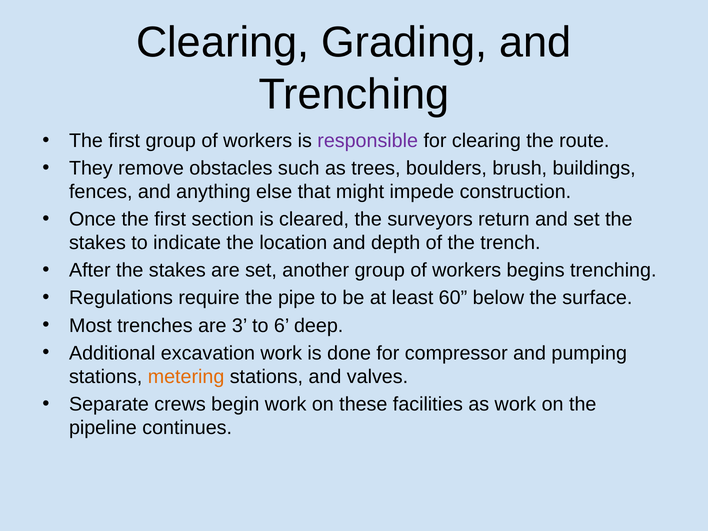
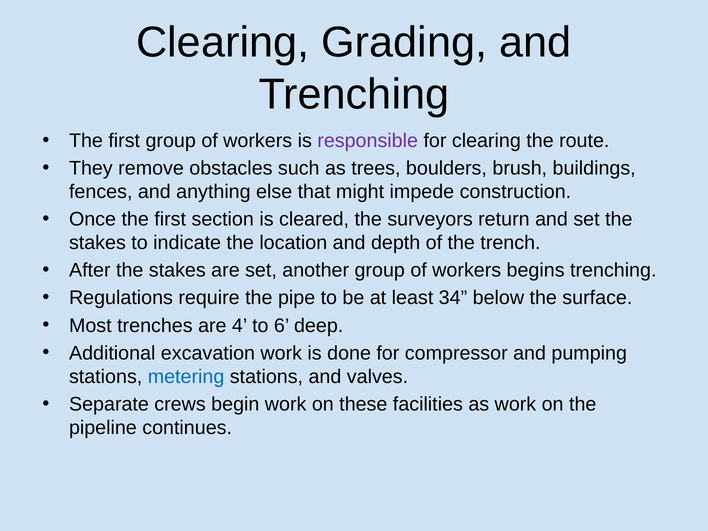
60: 60 -> 34
3: 3 -> 4
metering colour: orange -> blue
